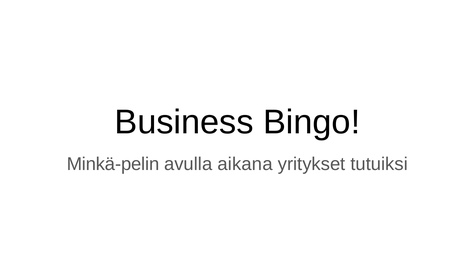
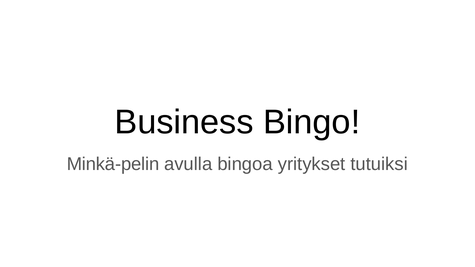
aikana: aikana -> bingoa
